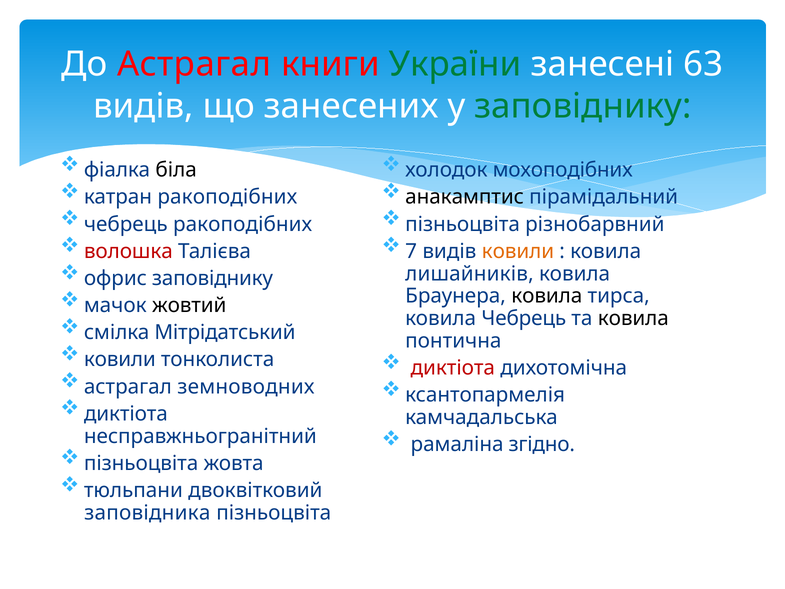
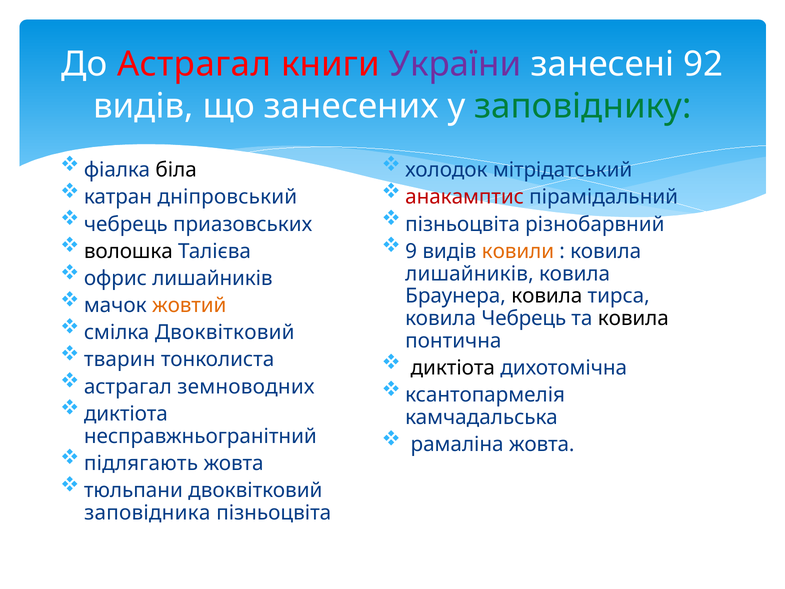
України colour: green -> purple
63: 63 -> 92
мохоподібних: мохоподібних -> мітрідатський
катран ракоподібних: ракоподібних -> дніпровський
анакамптис colour: black -> red
чебрець ракоподібних: ракоподібних -> приазовських
волошка colour: red -> black
7: 7 -> 9
офрис заповіднику: заповіднику -> лишайників
жовтий colour: black -> orange
смілка Мітрідатський: Мітрідатський -> Двоквітковий
ковили at (120, 359): ковили -> тварин
диктіота at (453, 368) colour: red -> black
рамаліна згідно: згідно -> жовта
пізньоцвіта at (141, 463): пізньоцвіта -> підлягають
